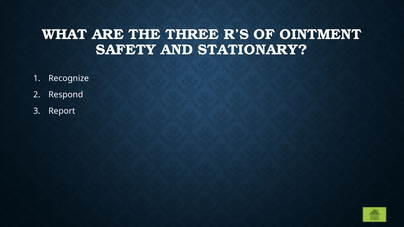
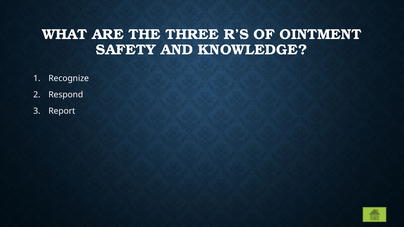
STATIONARY: STATIONARY -> KNOWLEDGE
